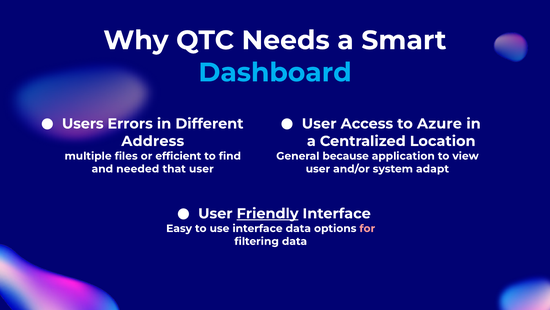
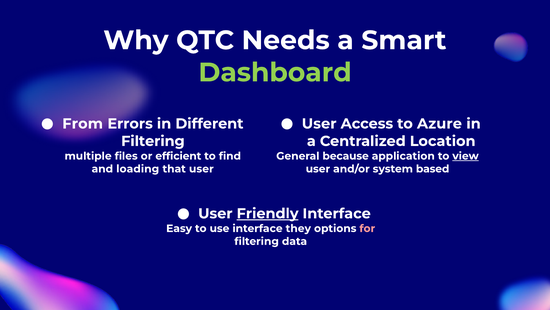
Dashboard colour: light blue -> light green
Users: Users -> From
Address at (153, 141): Address -> Filtering
view underline: none -> present
needed: needed -> loading
adapt: adapt -> based
interface data: data -> they
